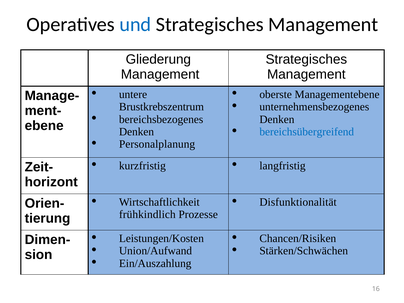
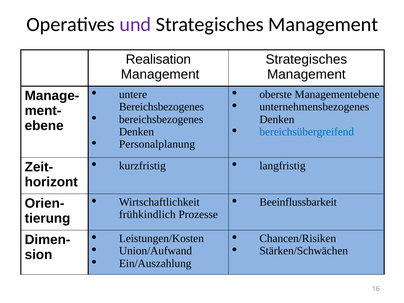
und colour: blue -> purple
Gliederung: Gliederung -> Realisation
Brustkrebszentrum at (161, 107): Brustkrebszentrum -> Bereichsbezogenes
Disfunktionalität: Disfunktionalität -> Beeinflussbarkeit
